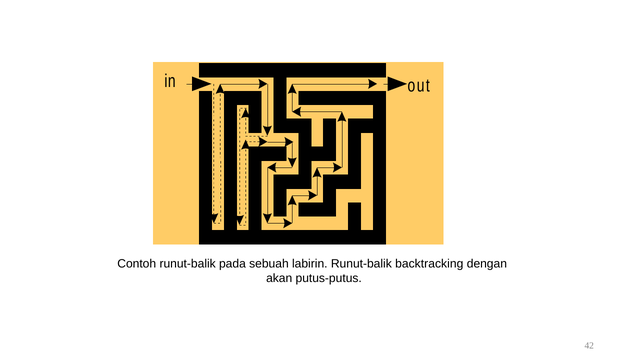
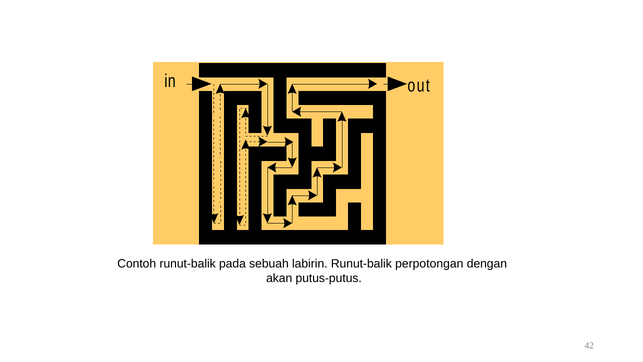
backtracking: backtracking -> perpotongan
